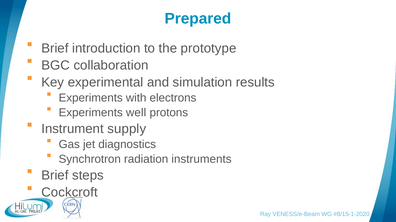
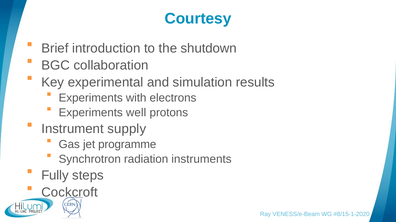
Prepared: Prepared -> Courtesy
prototype: prototype -> shutdown
diagnostics: diagnostics -> programme
Brief at (55, 176): Brief -> Fully
